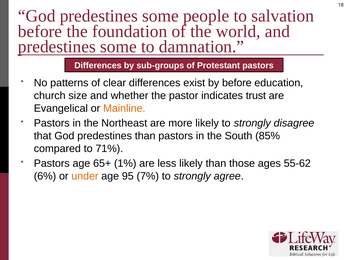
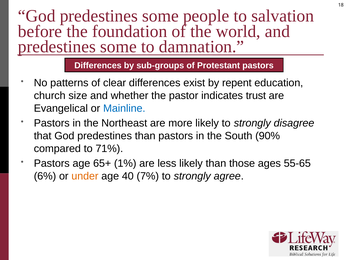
by before: before -> repent
Mainline colour: orange -> blue
85%: 85% -> 90%
55-62: 55-62 -> 55-65
95: 95 -> 40
